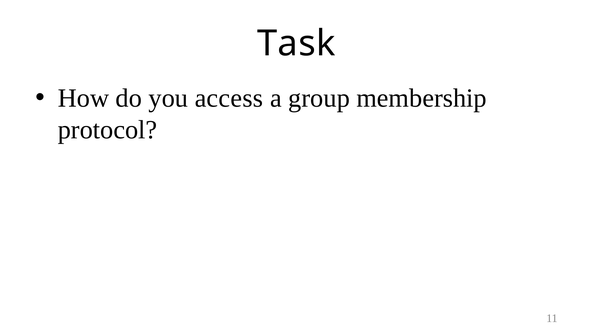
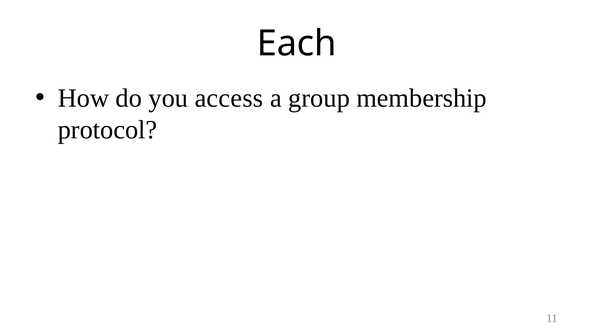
Task: Task -> Each
